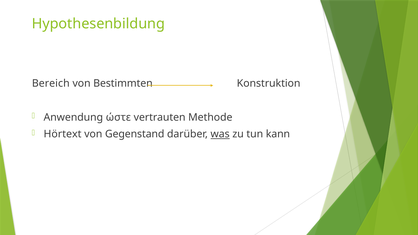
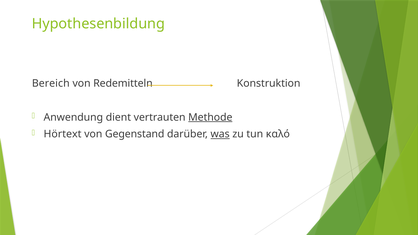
Bestimmten: Bestimmten -> Redemitteln
ώστε: ώστε -> dient
Methode underline: none -> present
kann: kann -> καλό
